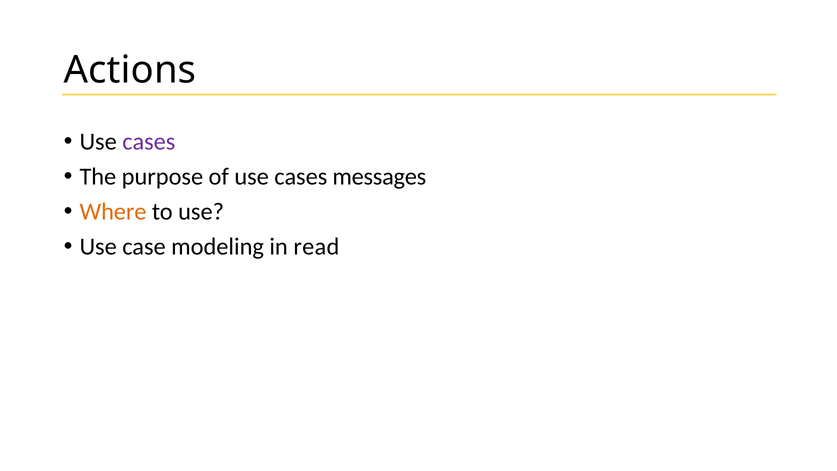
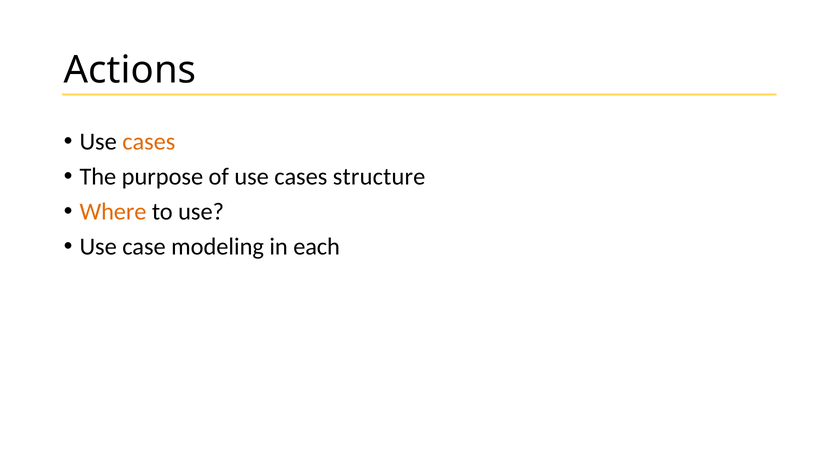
cases at (149, 142) colour: purple -> orange
messages: messages -> structure
read: read -> each
